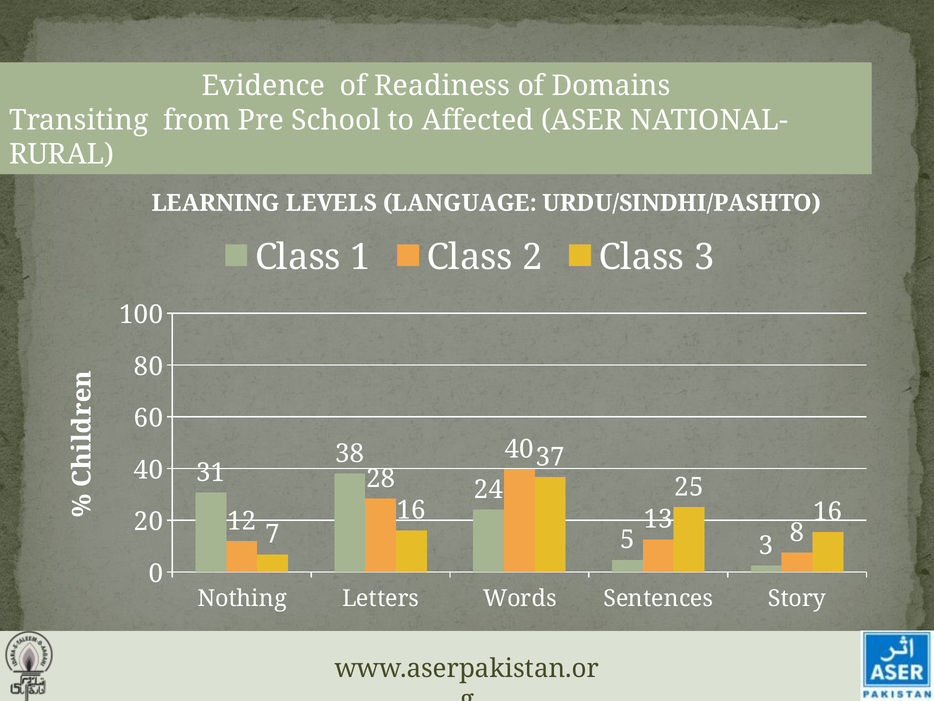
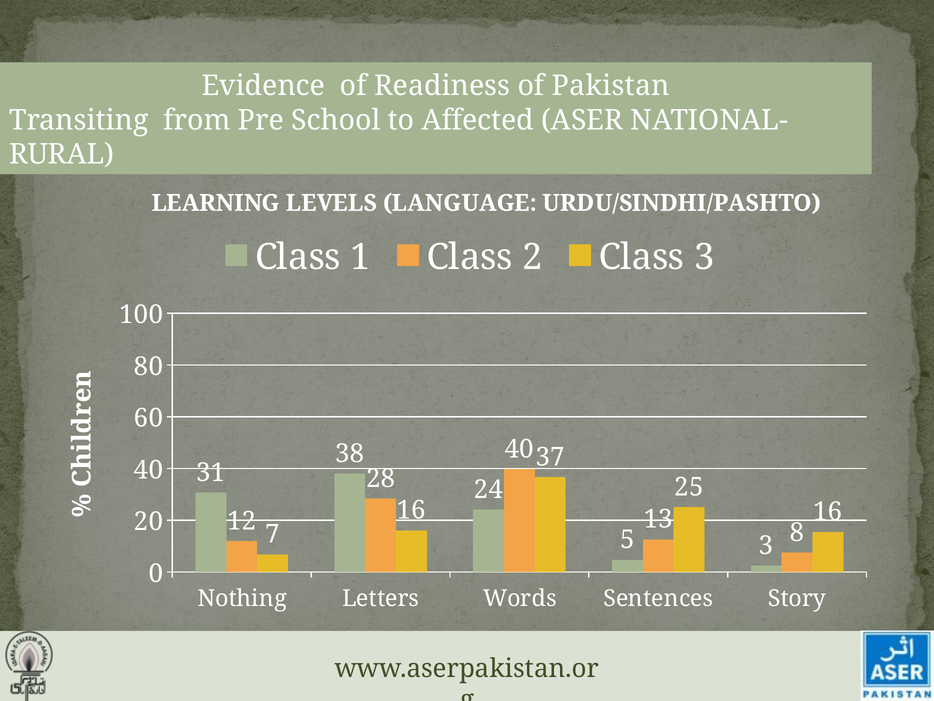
Domains: Domains -> Pakistan
